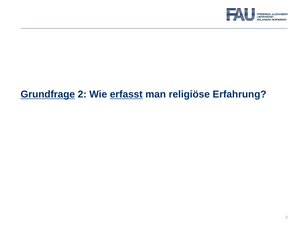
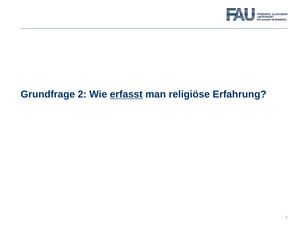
Grundfrage underline: present -> none
